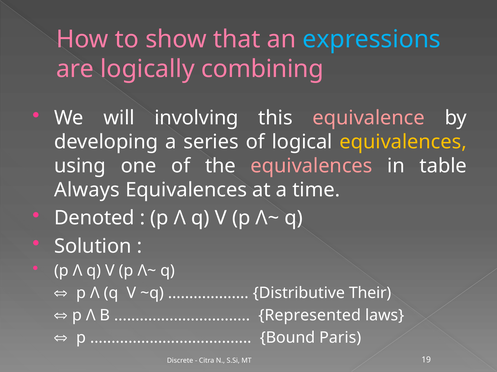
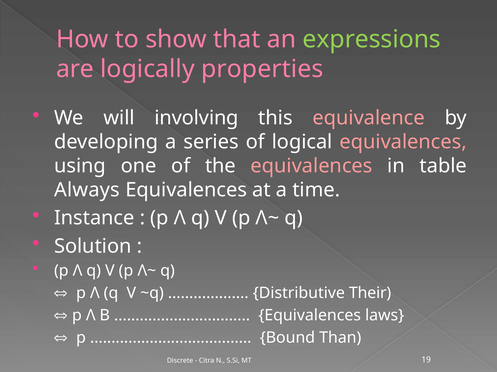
expressions colour: light blue -> light green
combining: combining -> properties
equivalences at (403, 142) colour: yellow -> pink
Denoted: Denoted -> Instance
Represented at (310, 316): Represented -> Equivalences
Paris: Paris -> Than
